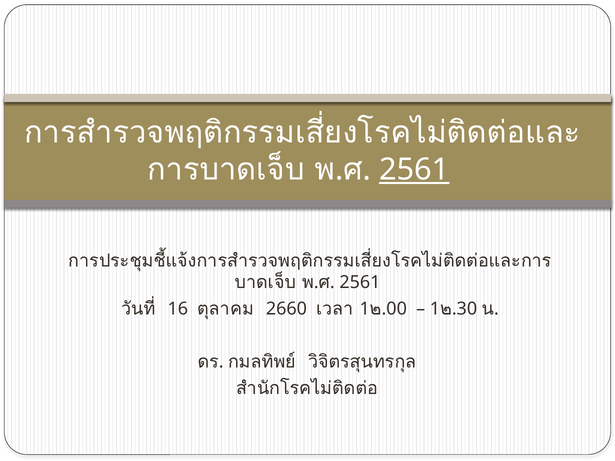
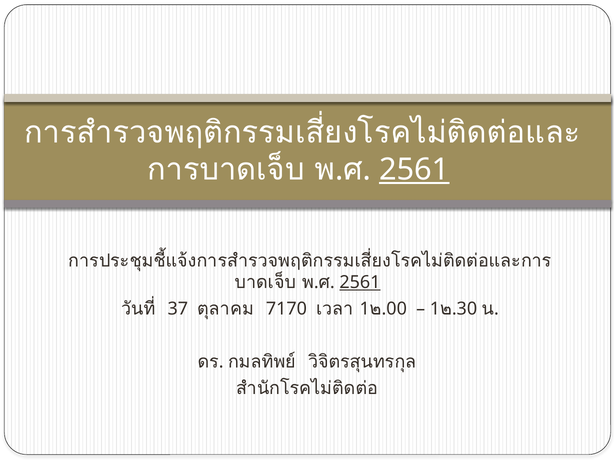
2561 at (360, 283) underline: none -> present
16: 16 -> 37
2660: 2660 -> 7170
